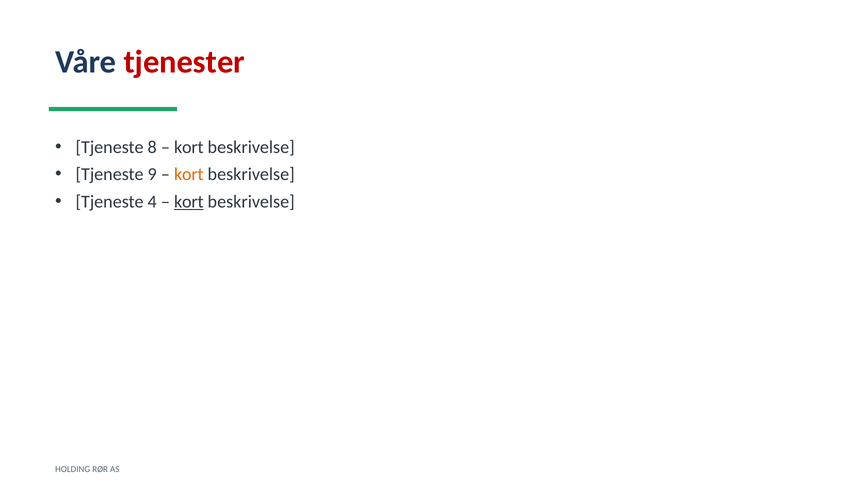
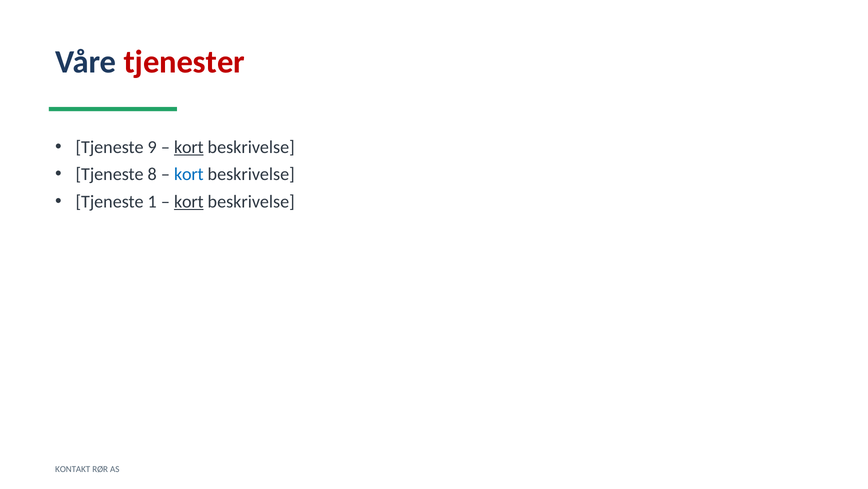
8: 8 -> 9
kort at (189, 147) underline: none -> present
9: 9 -> 8
kort at (189, 174) colour: orange -> blue
4: 4 -> 1
HOLDING: HOLDING -> KONTAKT
